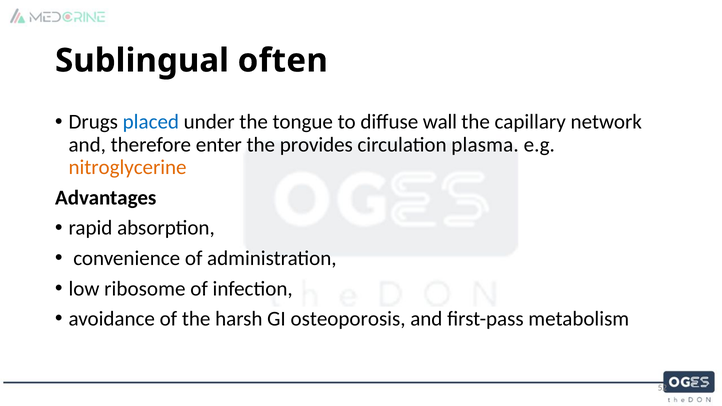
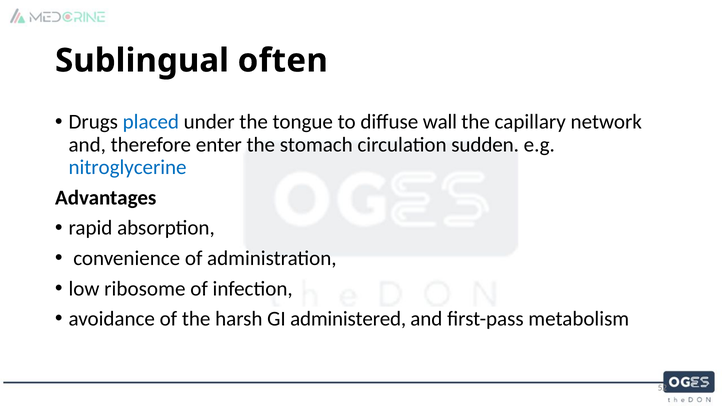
provides: provides -> stomach
plasma: plasma -> sudden
nitroglycerine colour: orange -> blue
osteoporosis: osteoporosis -> administered
